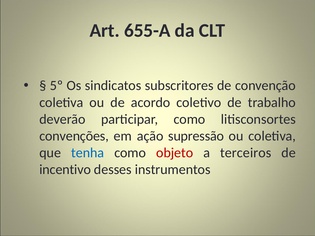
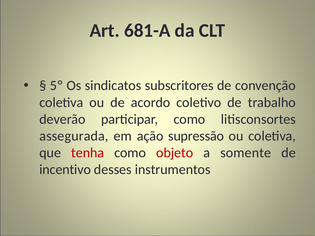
655-A: 655-A -> 681-A
convenções: convenções -> assegurada
tenha colour: blue -> red
terceiros: terceiros -> somente
